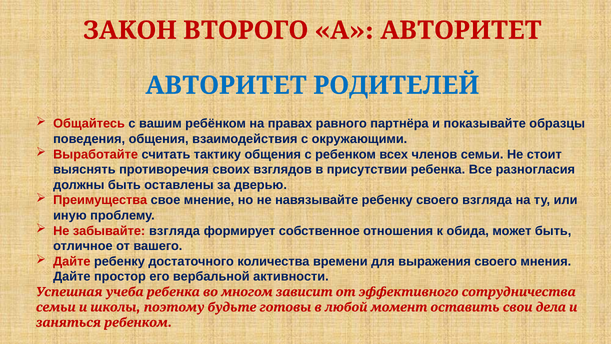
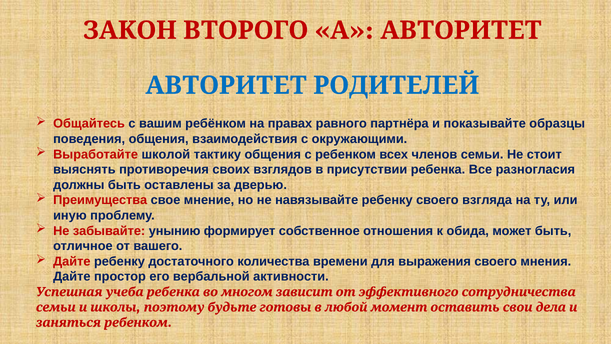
считать: считать -> школой
забывайте взгляда: взгляда -> унынию
